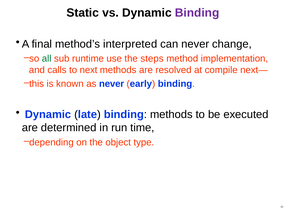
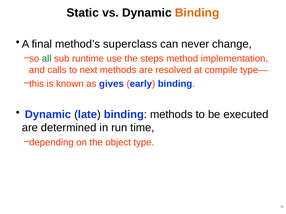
Binding at (197, 13) colour: purple -> orange
interpreted: interpreted -> superclass
next—: next— -> type—
as never: never -> gives
